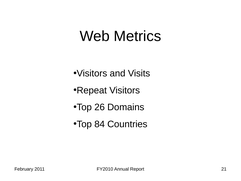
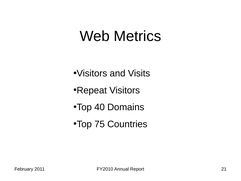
26: 26 -> 40
84: 84 -> 75
